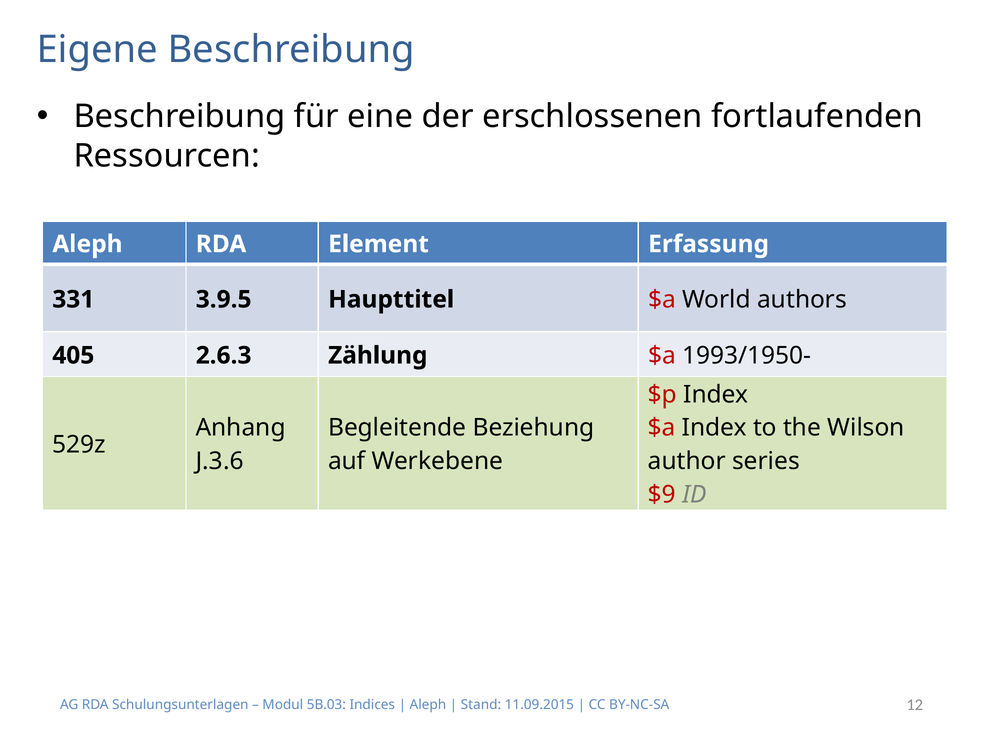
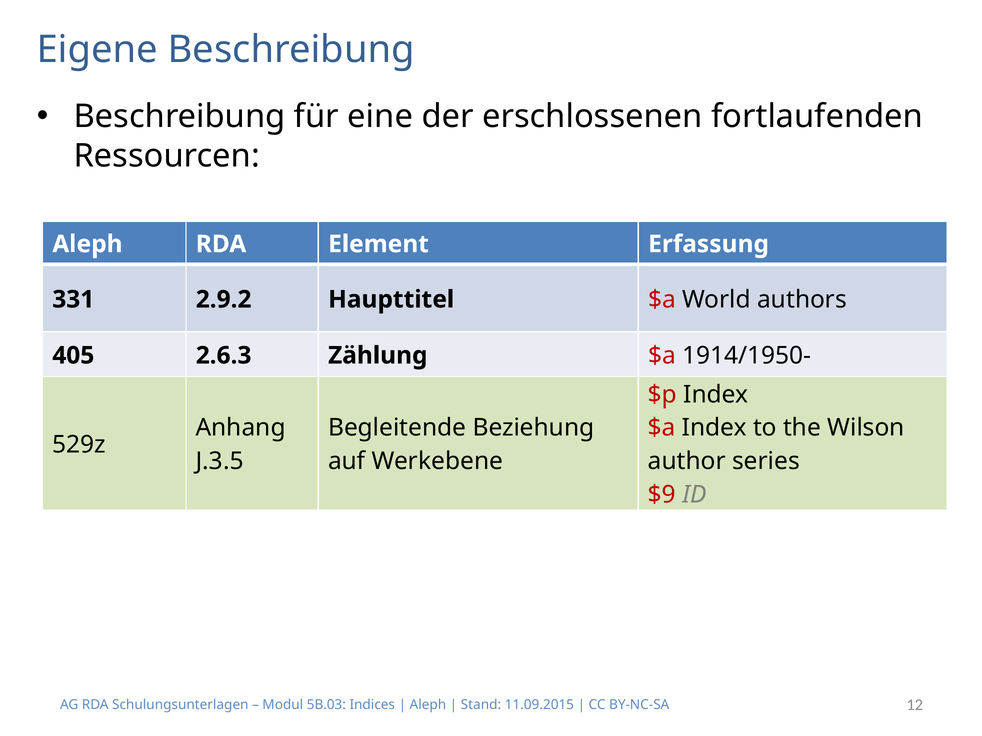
3.9.5: 3.9.5 -> 2.9.2
1993/1950-: 1993/1950- -> 1914/1950-
J.3.6: J.3.6 -> J.3.5
